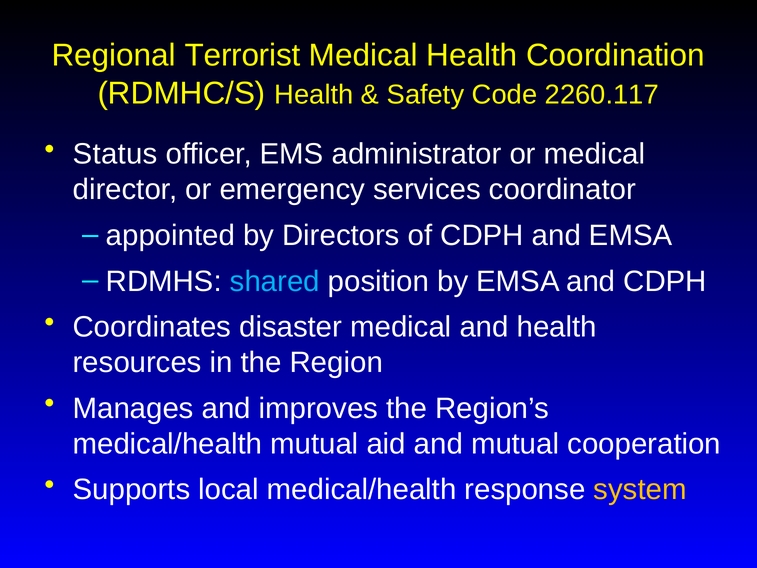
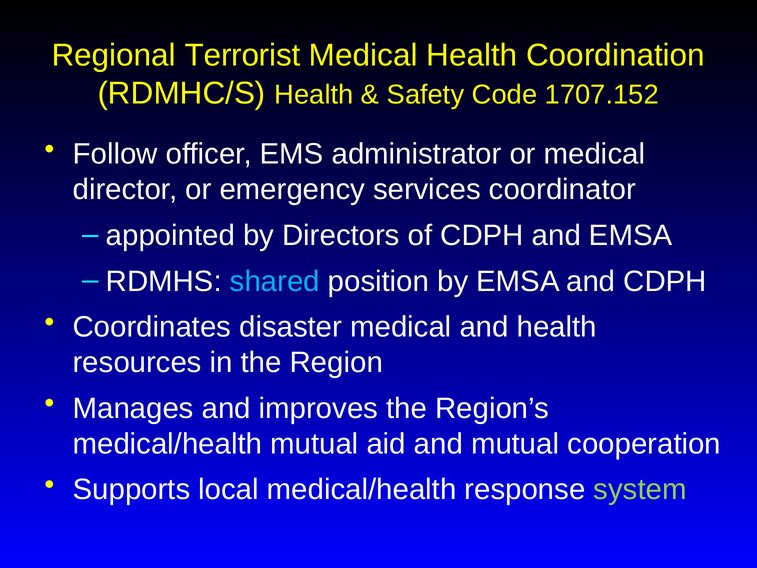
2260.117: 2260.117 -> 1707.152
Status: Status -> Follow
system colour: yellow -> light green
